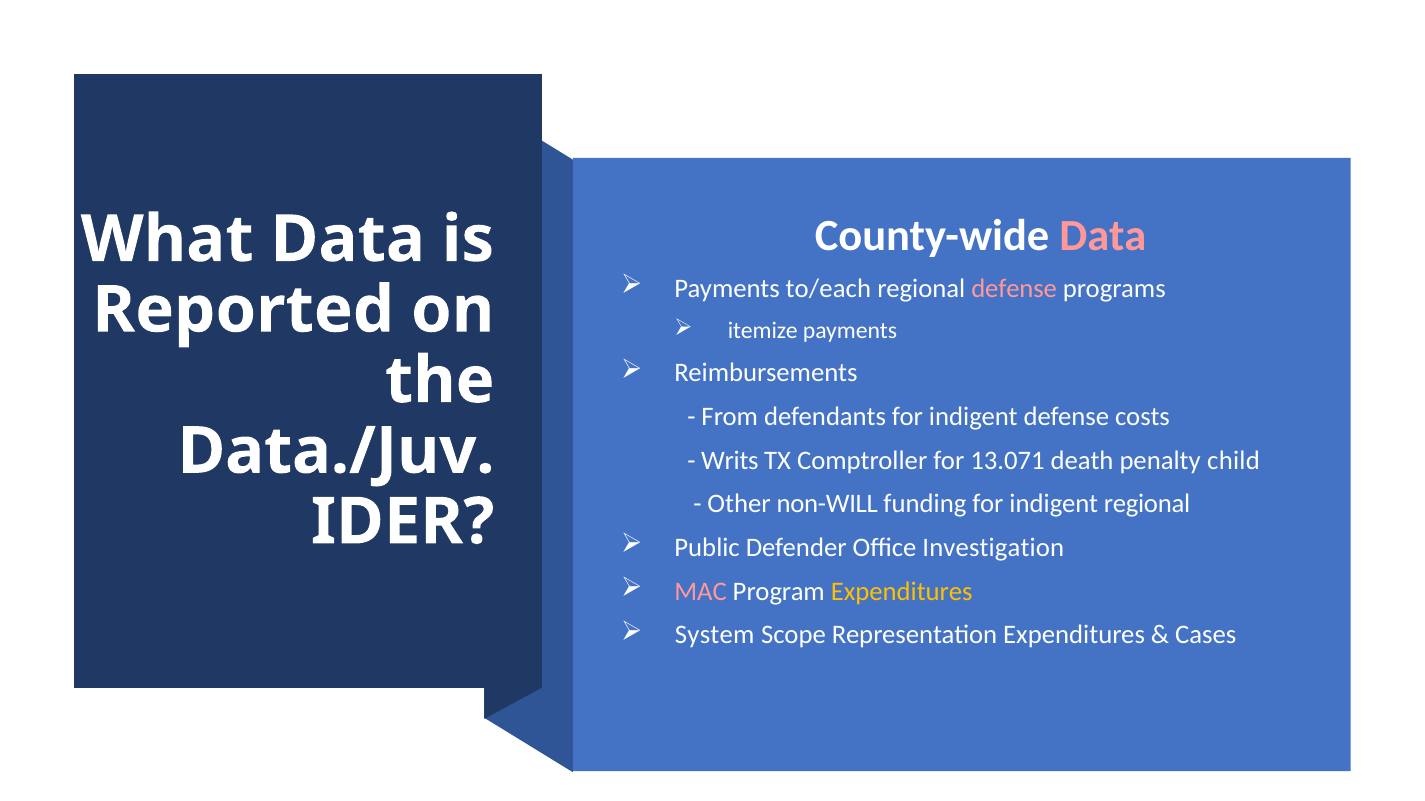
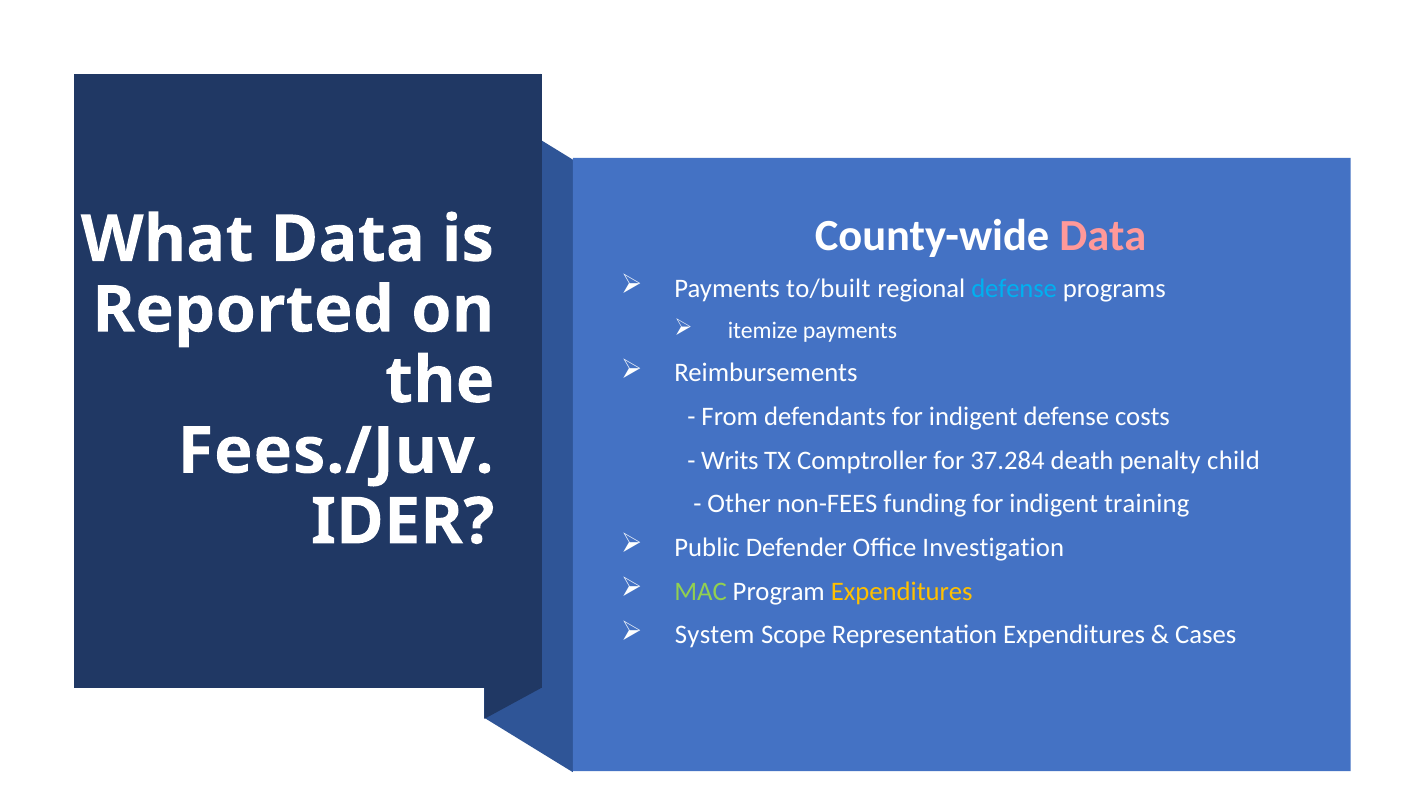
to/each: to/each -> to/built
defense at (1014, 289) colour: pink -> light blue
Data./Juv: Data./Juv -> Fees./Juv
13.071: 13.071 -> 37.284
non-WILL: non-WILL -> non-FEES
indigent regional: regional -> training
MAC colour: pink -> light green
